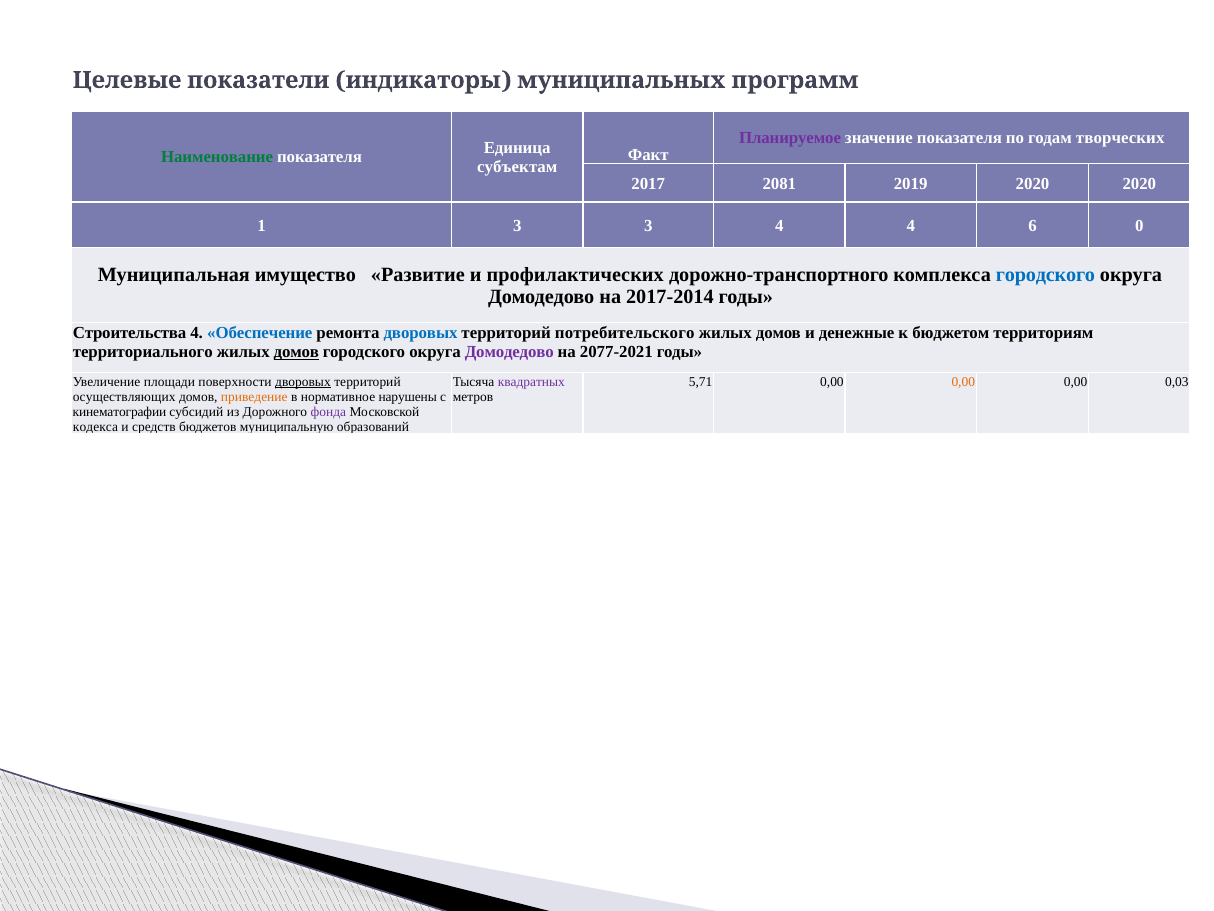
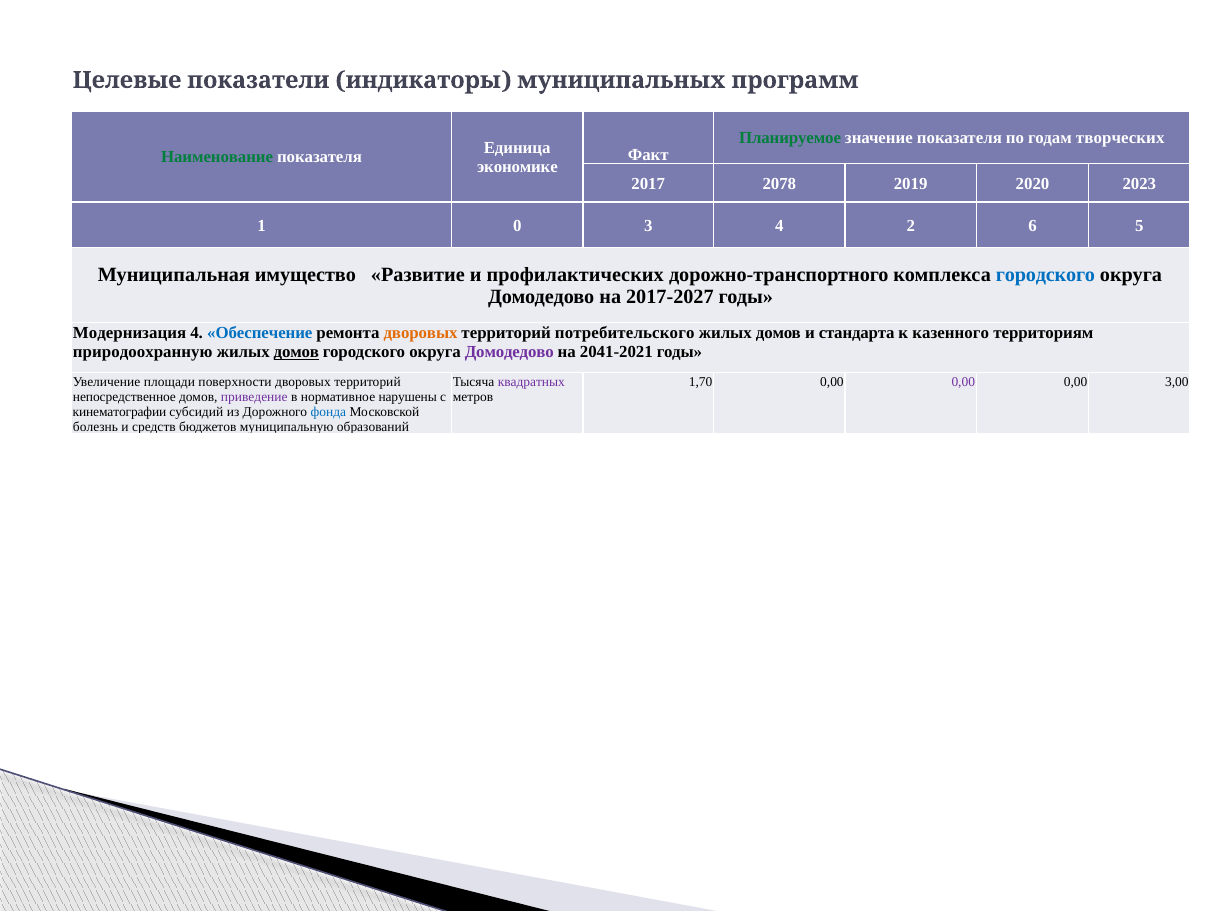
Планируемое colour: purple -> green
субъектам: субъектам -> экономике
2081: 2081 -> 2078
2020 2020: 2020 -> 2023
1 3: 3 -> 0
4 4: 4 -> 2
0: 0 -> 5
2017-2014: 2017-2014 -> 2017-2027
Строительства: Строительства -> Модернизация
дворовых at (421, 333) colour: blue -> orange
денежные: денежные -> стандарта
бюджетом: бюджетом -> казенного
территориального: территориального -> природоохранную
2077-2021: 2077-2021 -> 2041-2021
дворовых at (303, 381) underline: present -> none
5,71: 5,71 -> 1,70
0,00 at (963, 381) colour: orange -> purple
0,03: 0,03 -> 3,00
осуществляющих: осуществляющих -> непосредственное
приведение colour: orange -> purple
фонда colour: purple -> blue
кодекса: кодекса -> болезнь
